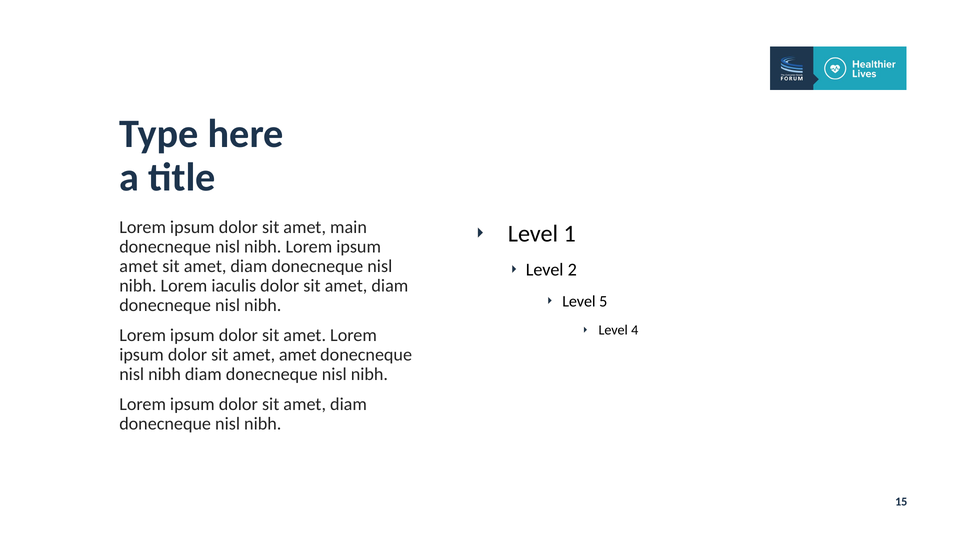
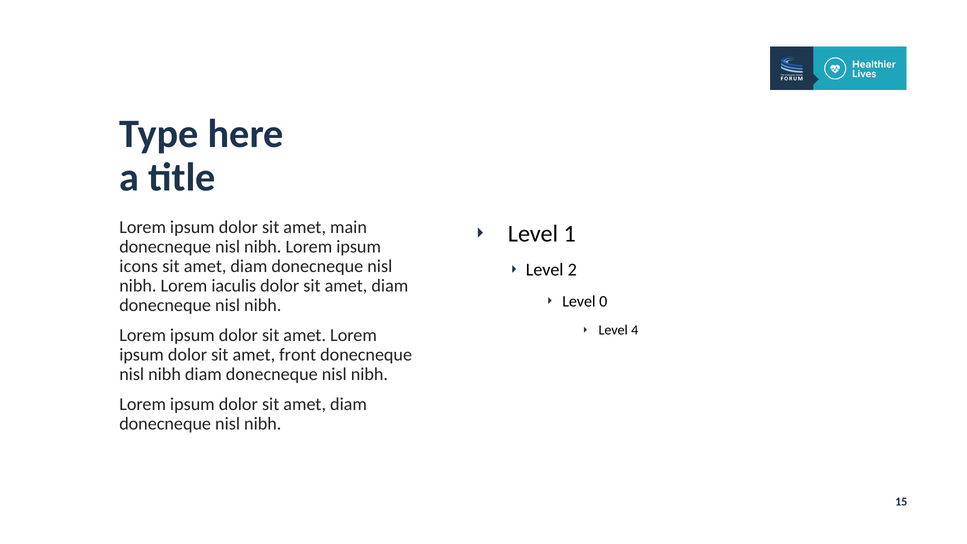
amet at (139, 266): amet -> icons
5: 5 -> 0
amet amet: amet -> front
